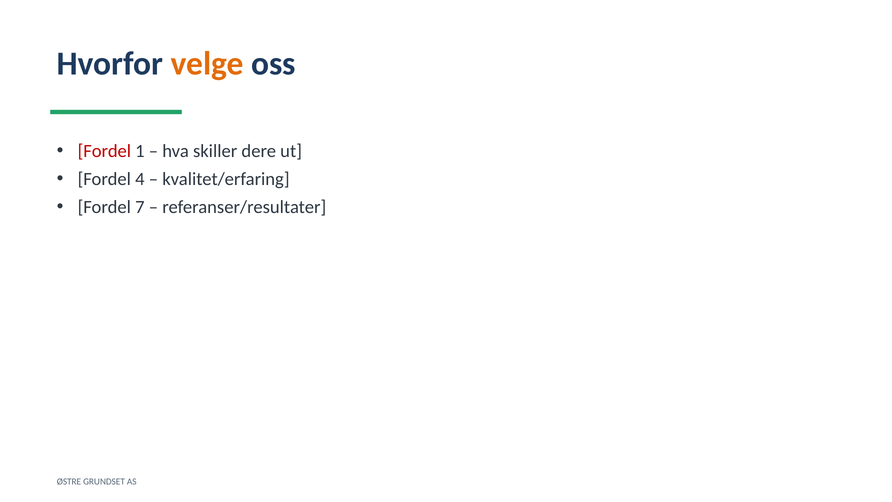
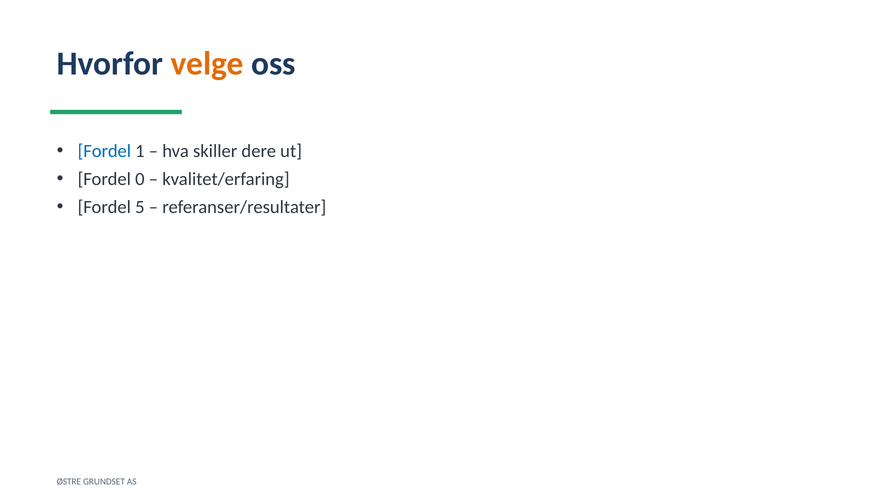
Fordel at (104, 151) colour: red -> blue
4: 4 -> 0
7: 7 -> 5
